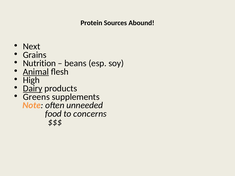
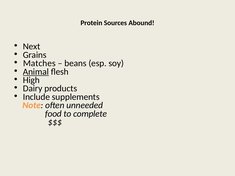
Nutrition: Nutrition -> Matches
Dairy underline: present -> none
Greens: Greens -> Include
concerns: concerns -> complete
